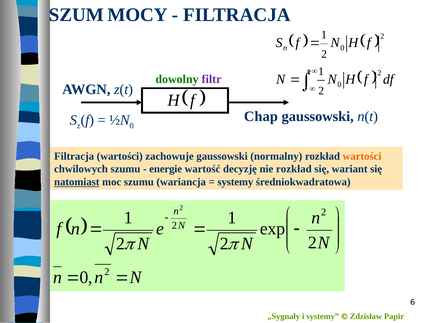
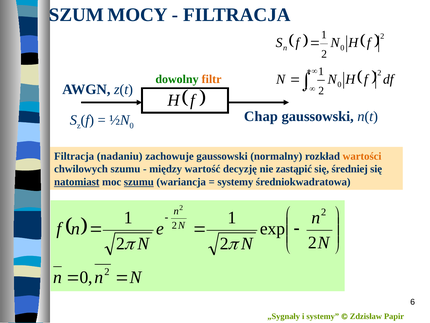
filtr colour: purple -> orange
Filtracja wartości: wartości -> nadaniu
energie: energie -> między
nie rozkład: rozkład -> zastąpić
wariant: wariant -> średniej
szumu at (139, 182) underline: none -> present
